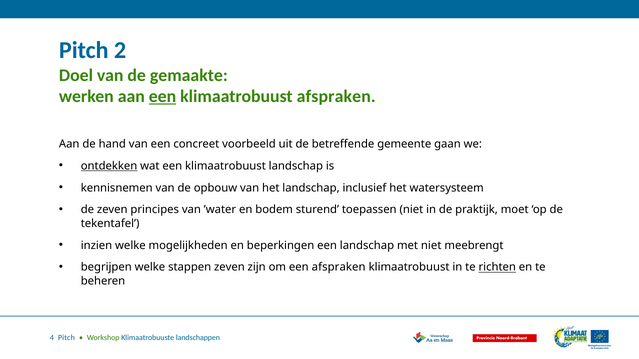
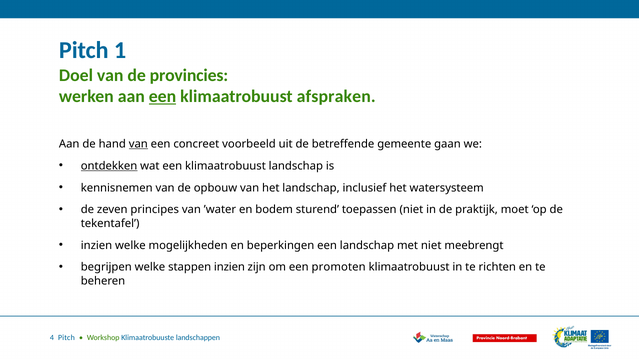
2: 2 -> 1
gemaakte: gemaakte -> provincies
van at (138, 144) underline: none -> present
stappen zeven: zeven -> inzien
een afspraken: afspraken -> promoten
richten underline: present -> none
